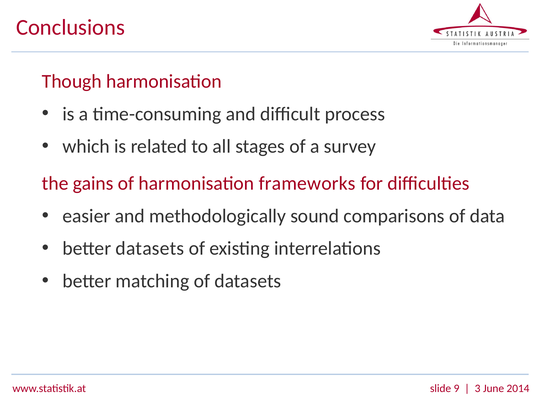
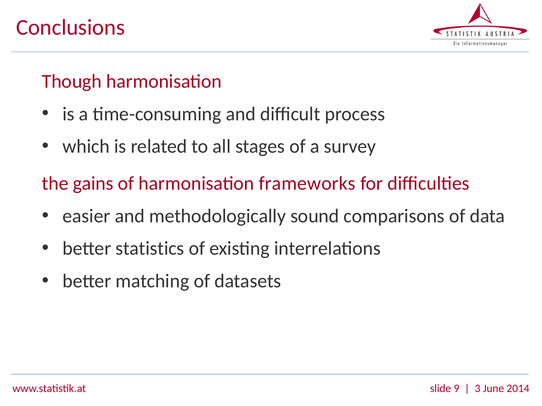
better datasets: datasets -> statistics
